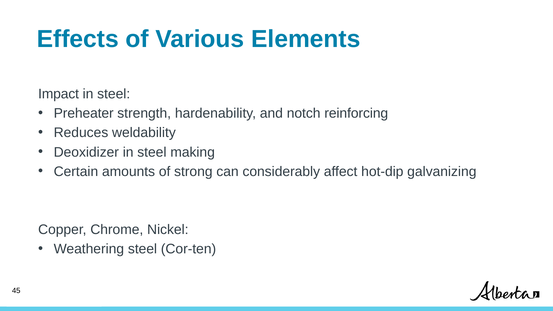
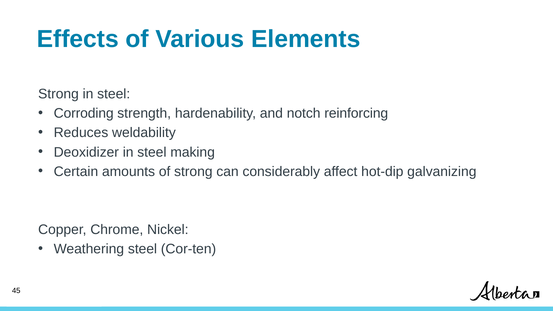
Impact at (59, 94): Impact -> Strong
Preheater: Preheater -> Corroding
